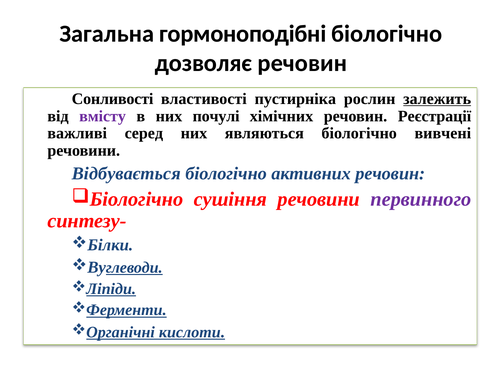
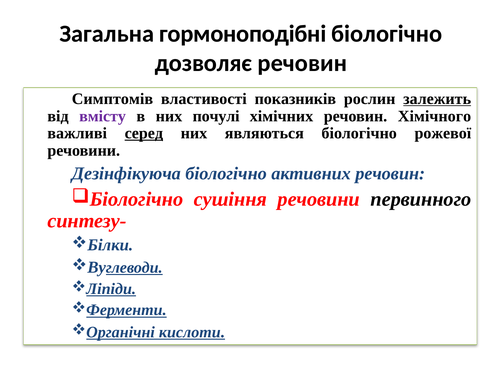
Сонливості: Сонливості -> Симптомів
пустирніка: пустирніка -> показників
Реєстрації: Реєстрації -> Хімічного
серед underline: none -> present
вивчені: вивчені -> рожевої
Відбувається: Відбувається -> Дезінфікуюча
первинного colour: purple -> black
